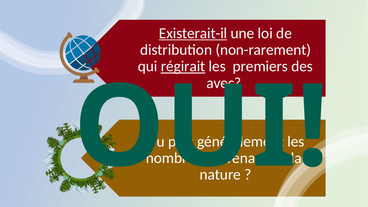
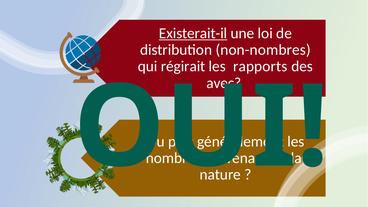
non-rarement: non-rarement -> non-nombres
régirait underline: present -> none
premiers: premiers -> rapports
